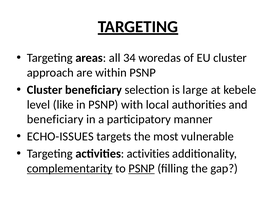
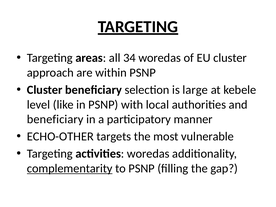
ECHO-ISSUES: ECHO-ISSUES -> ECHO-OTHER
activities activities: activities -> woredas
PSNP at (142, 168) underline: present -> none
